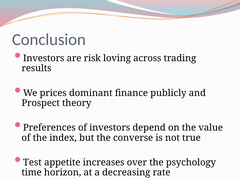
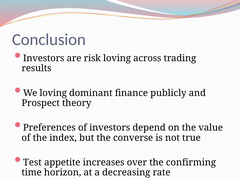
We prices: prices -> loving
psychology: psychology -> confirming
